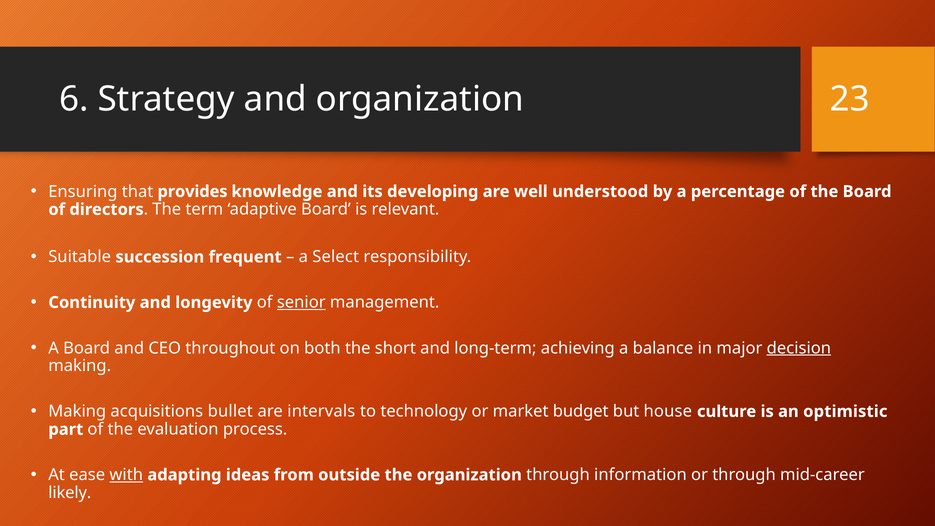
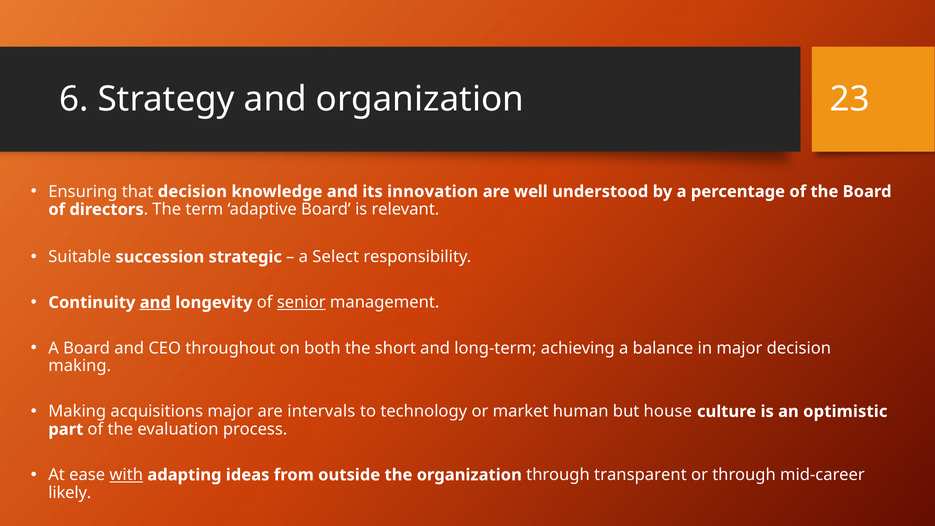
that provides: provides -> decision
developing: developing -> innovation
frequent: frequent -> strategic
and at (155, 302) underline: none -> present
decision at (799, 348) underline: present -> none
acquisitions bullet: bullet -> major
budget: budget -> human
information: information -> transparent
